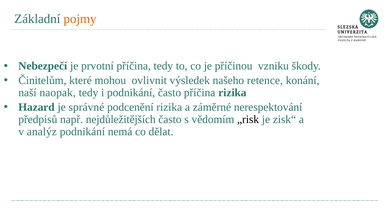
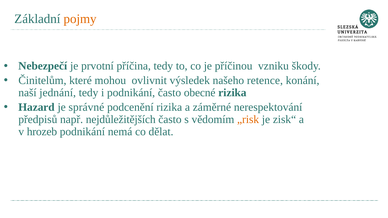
naopak: naopak -> jednání
často příčina: příčina -> obecné
„risk colour: black -> orange
analýz: analýz -> hrozeb
